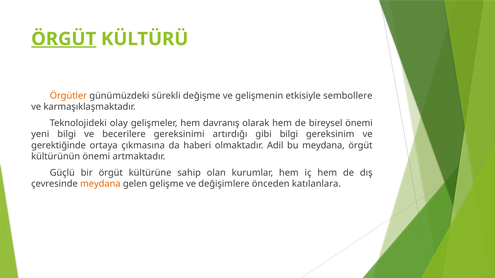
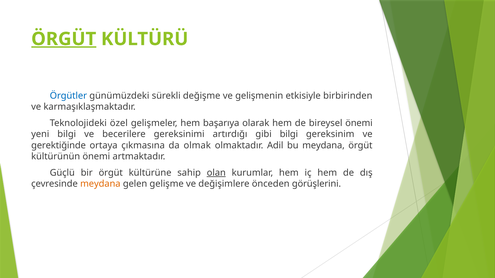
Örgütler colour: orange -> blue
sembollere: sembollere -> birbirinden
olay: olay -> özel
davranış: davranış -> başarıya
haberi: haberi -> olmak
olan underline: none -> present
katılanlara: katılanlara -> görüşlerini
